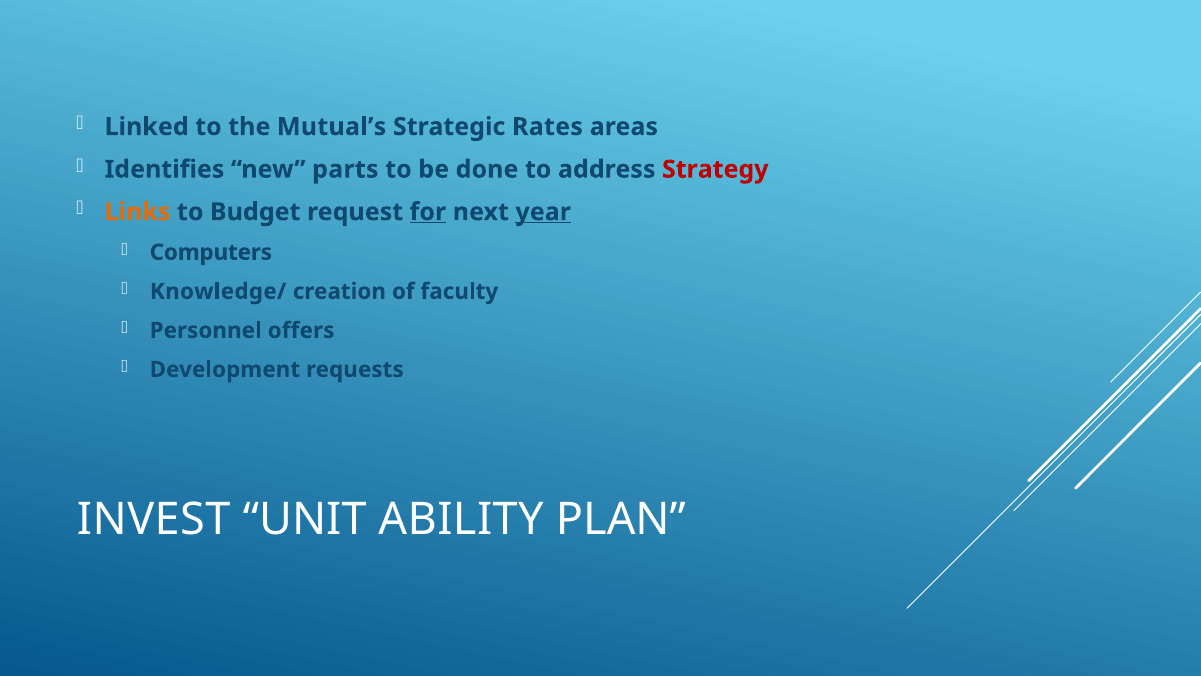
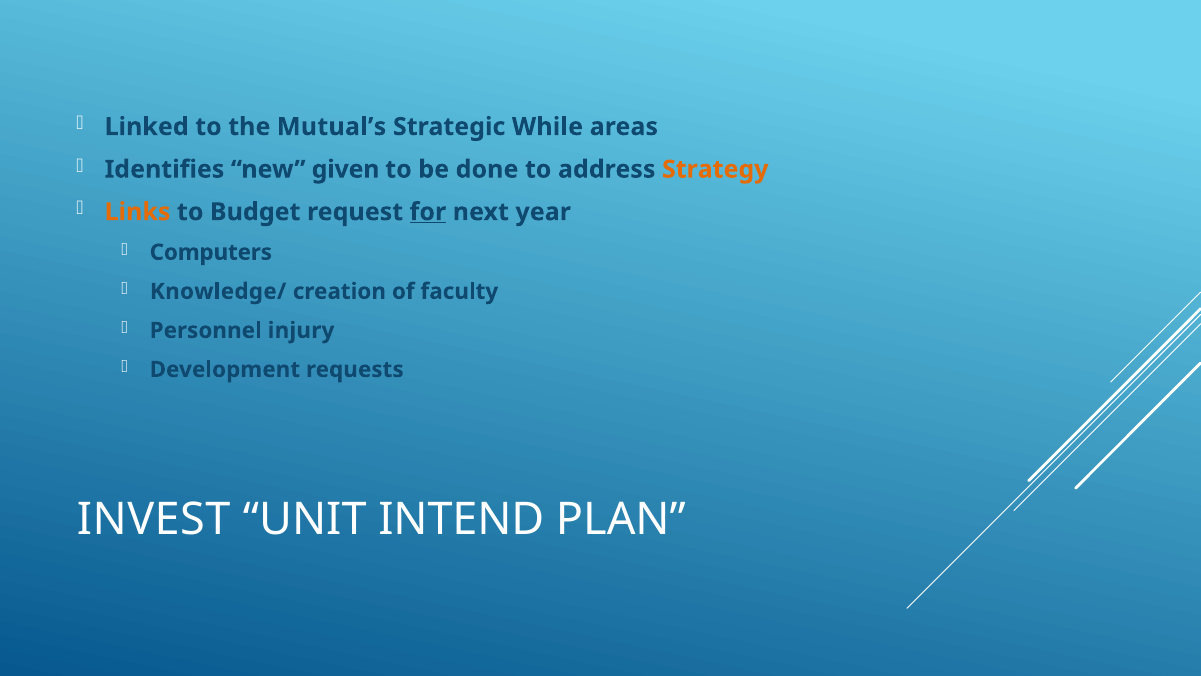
Rates: Rates -> While
parts: parts -> given
Strategy colour: red -> orange
year underline: present -> none
offers: offers -> injury
ABILITY: ABILITY -> INTEND
